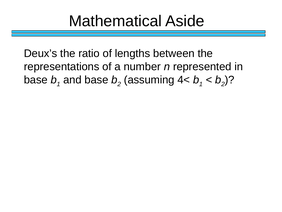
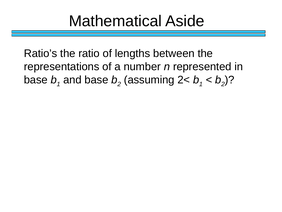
Deux’s: Deux’s -> Ratio’s
4<: 4< -> 2<
